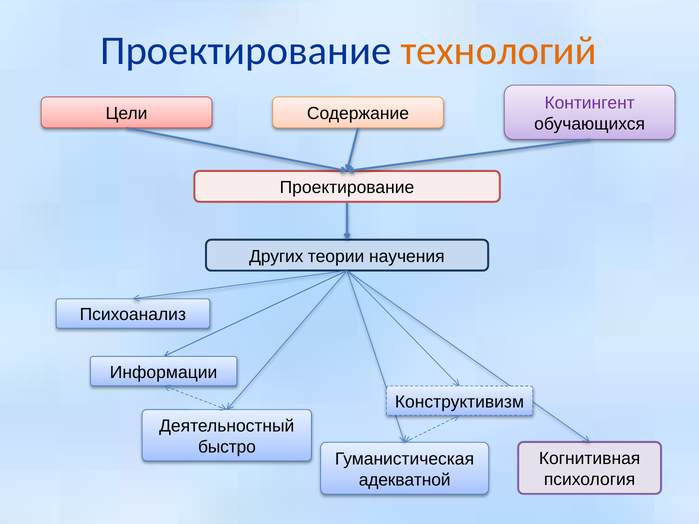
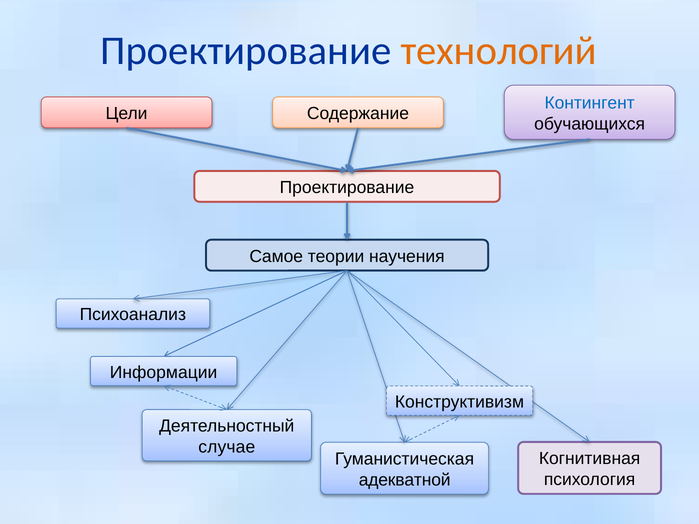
Контингент colour: purple -> blue
Других: Других -> Самое
быстро: быстро -> случае
